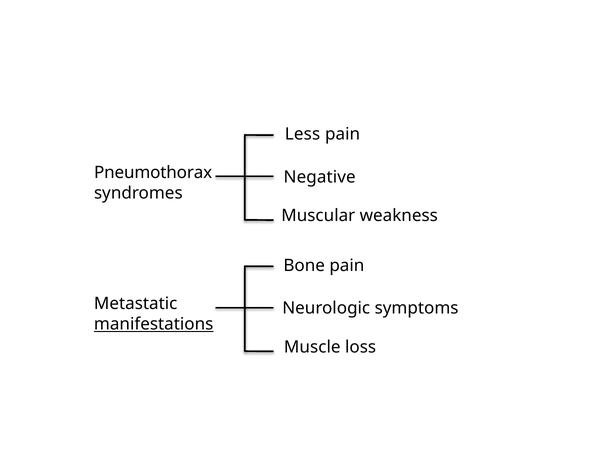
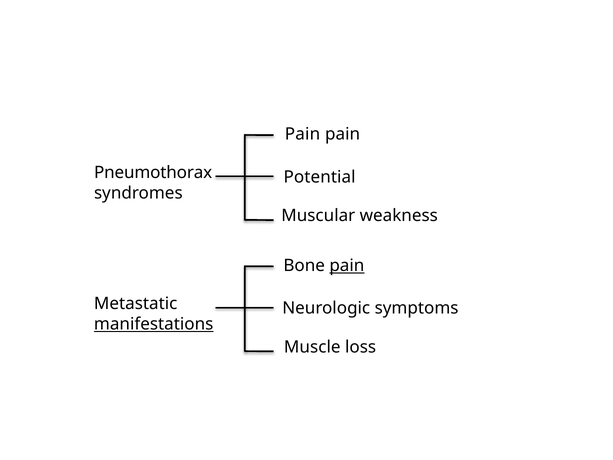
Less at (303, 134): Less -> Pain
Negative: Negative -> Potential
pain at (347, 265) underline: none -> present
